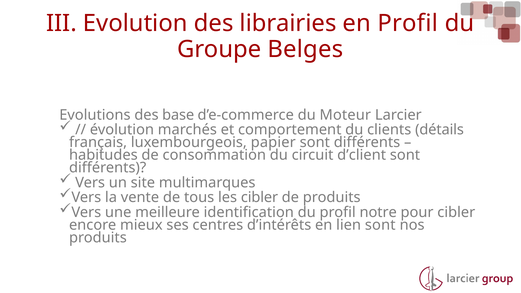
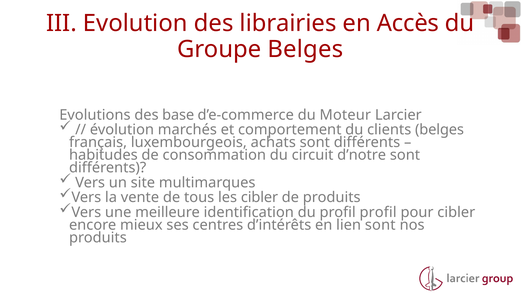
en Profil: Profil -> Accès
clients détails: détails -> belges
papier: papier -> achats
d’client: d’client -> d’notre
profil notre: notre -> profil
